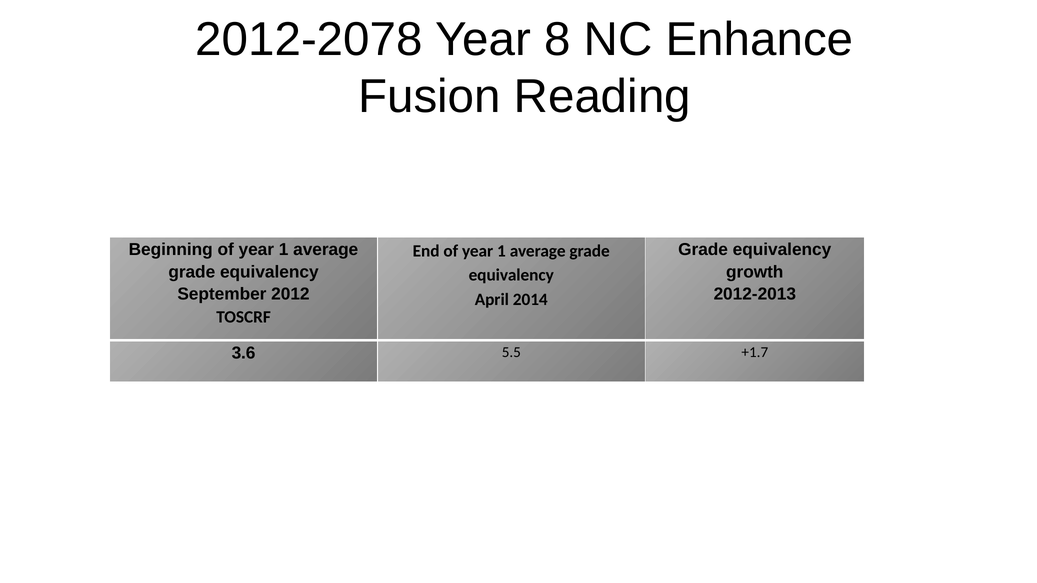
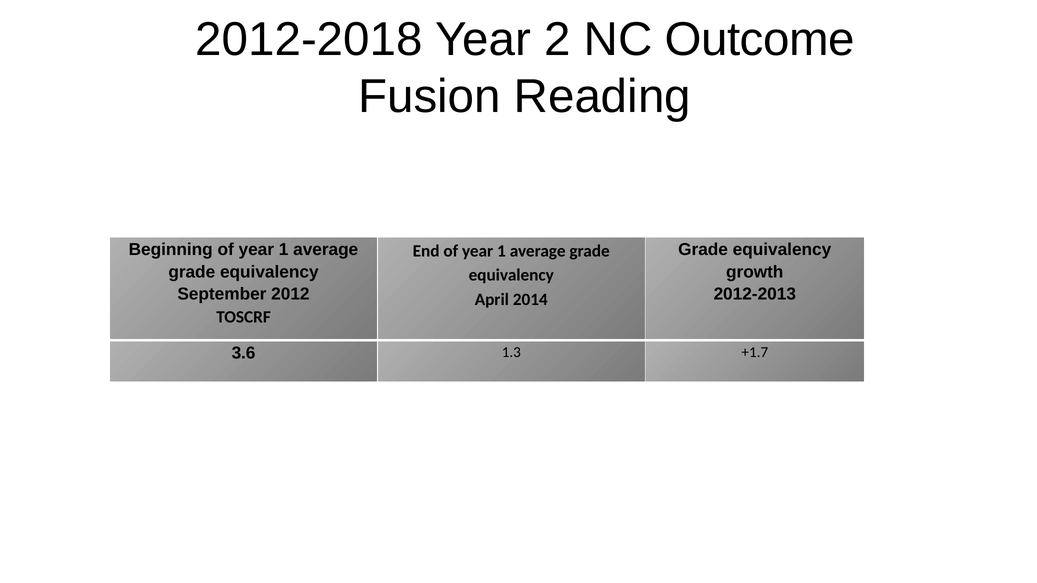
2012-2078: 2012-2078 -> 2012-2018
8: 8 -> 2
Enhance: Enhance -> Outcome
5.5: 5.5 -> 1.3
